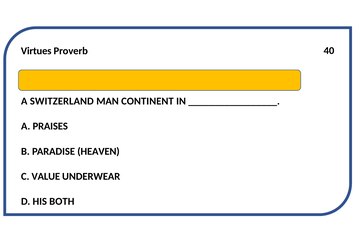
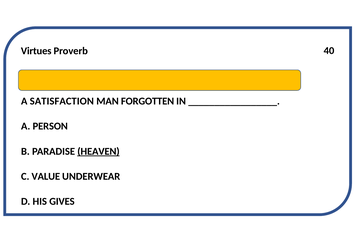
A SWITZERLAND: SWITZERLAND -> SATISFACTION
CONTINENT: CONTINENT -> FORGOTTEN
PRAISES: PRAISES -> PERSON
HEAVEN underline: none -> present
BOTH: BOTH -> GIVES
